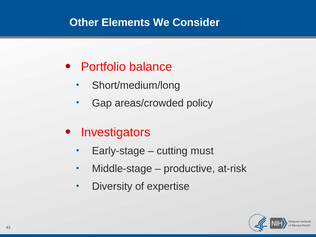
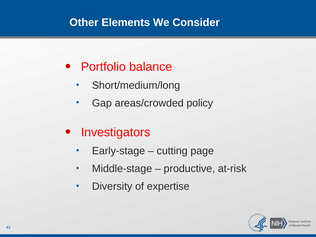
must: must -> page
